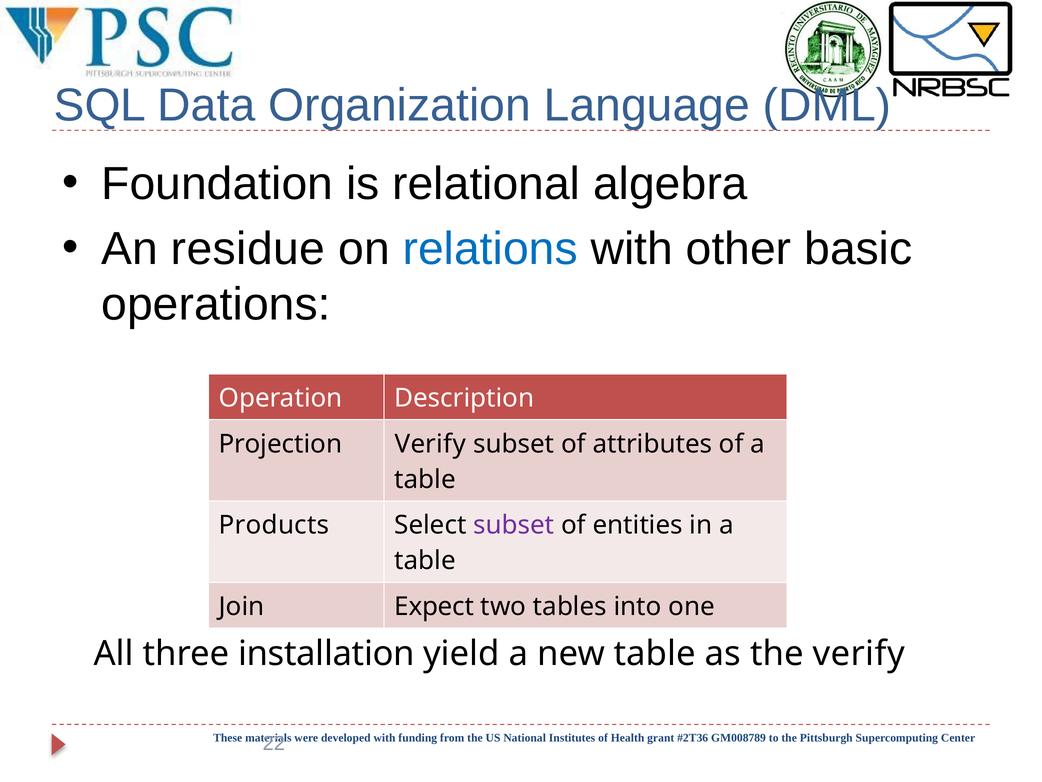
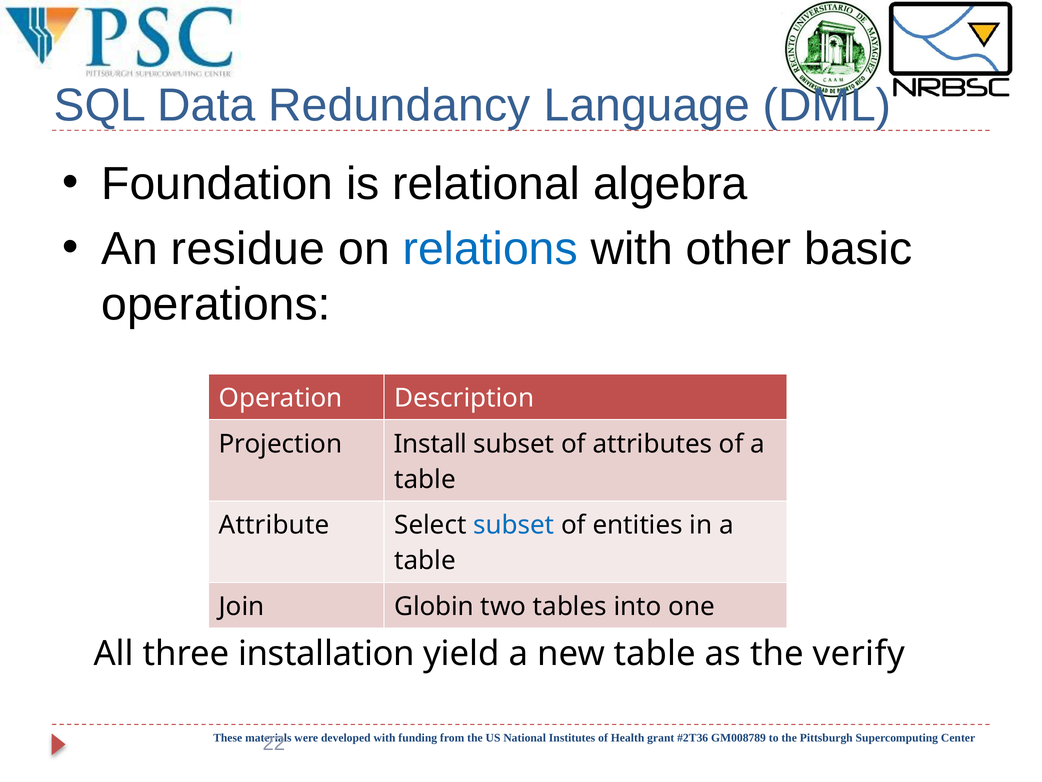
Organization: Organization -> Redundancy
Projection Verify: Verify -> Install
Products: Products -> Attribute
subset at (514, 525) colour: purple -> blue
Expect: Expect -> Globin
